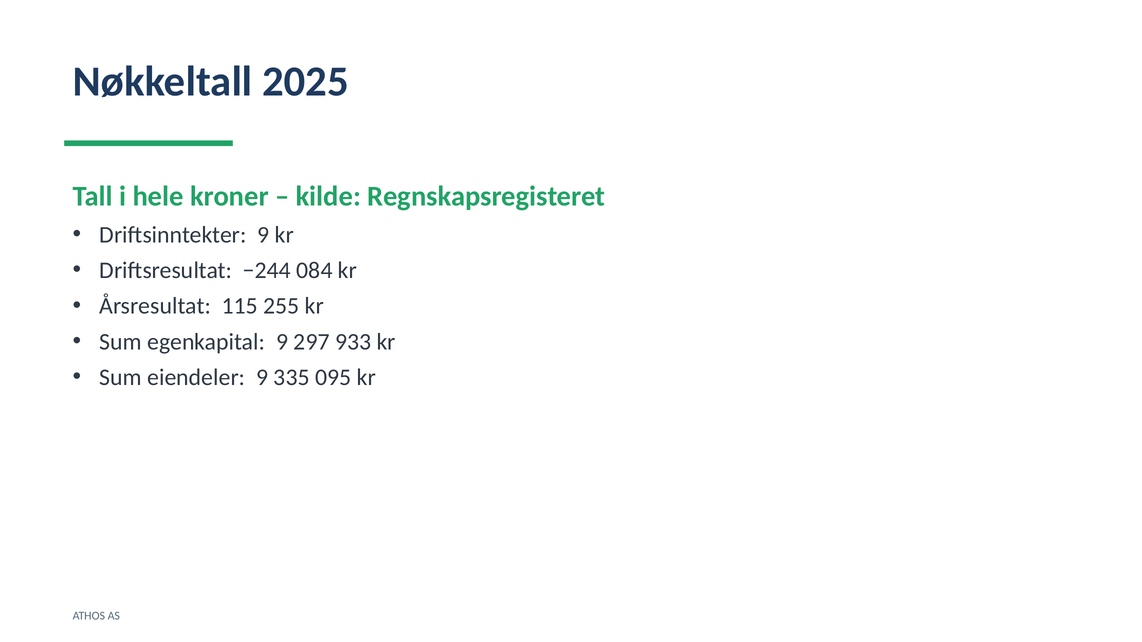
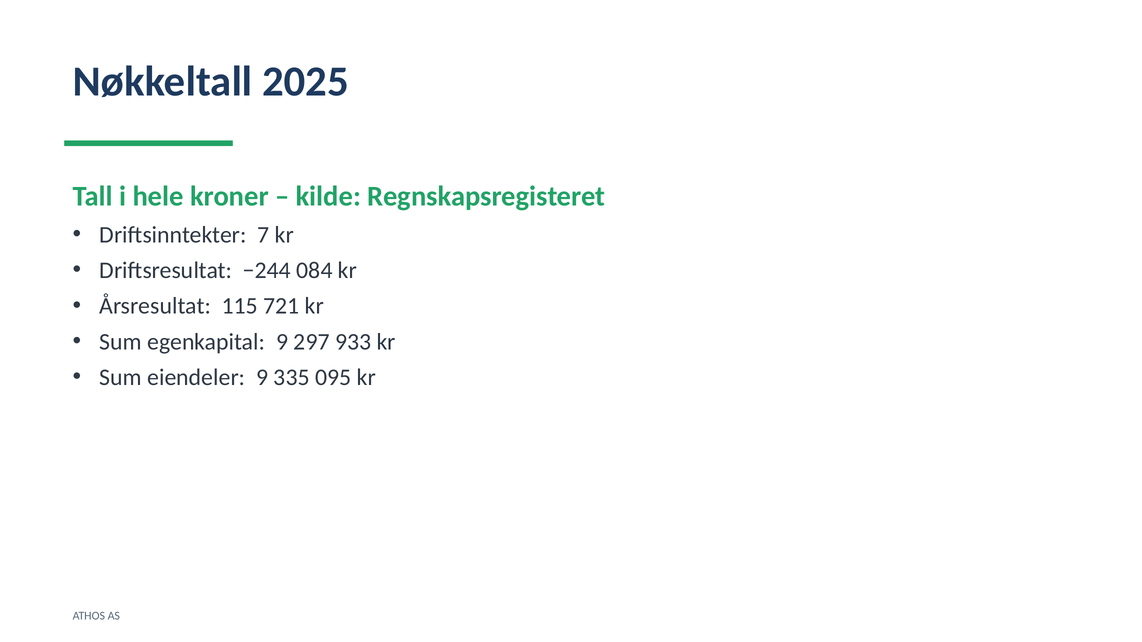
Driftsinntekter 9: 9 -> 7
255: 255 -> 721
